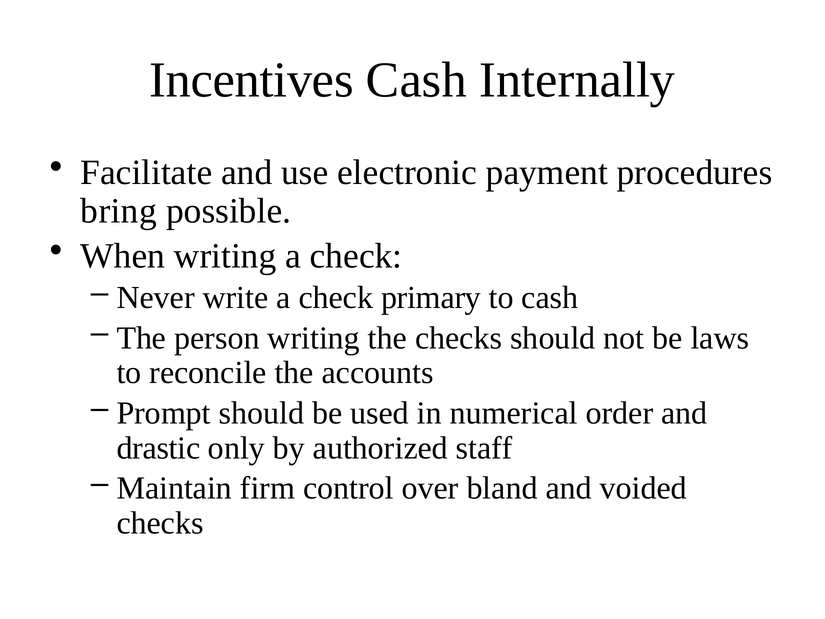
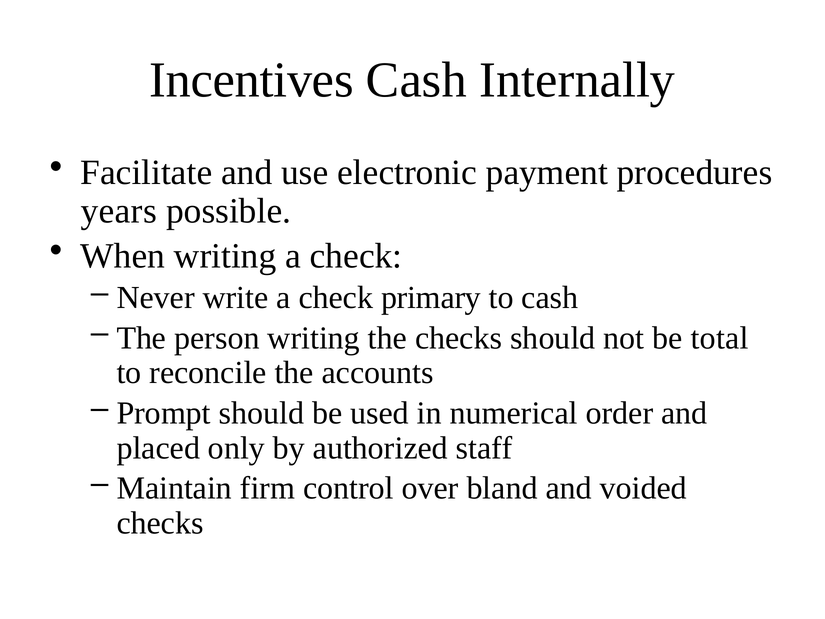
bring: bring -> years
laws: laws -> total
drastic: drastic -> placed
